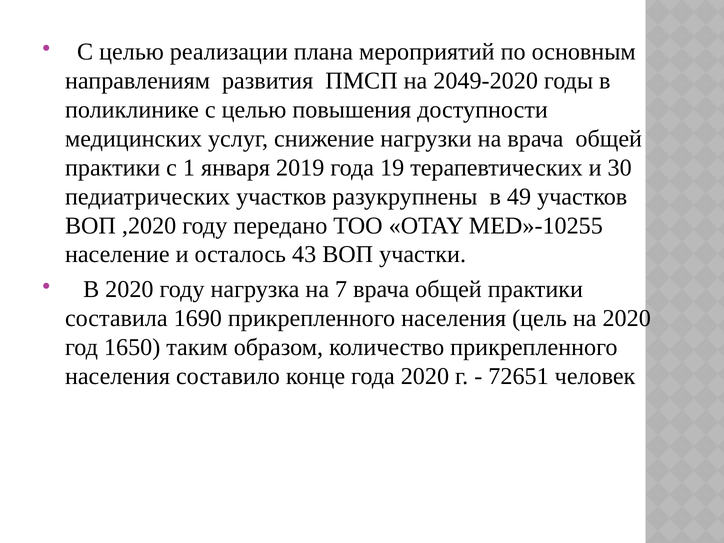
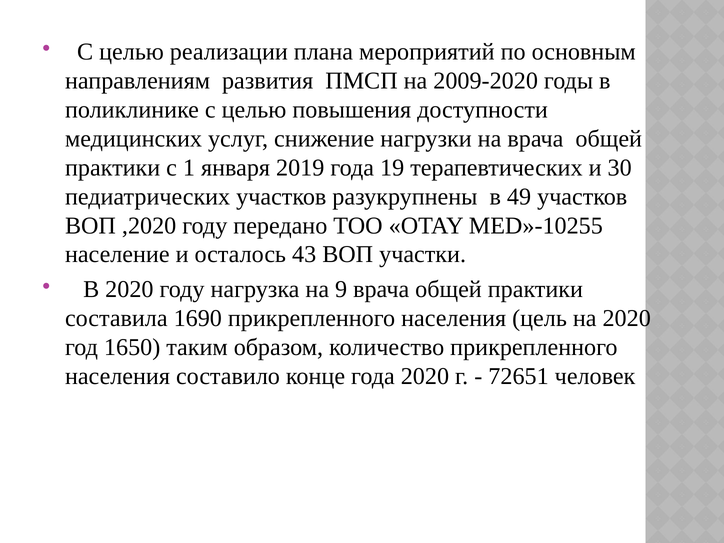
2049-2020: 2049-2020 -> 2009-2020
7: 7 -> 9
